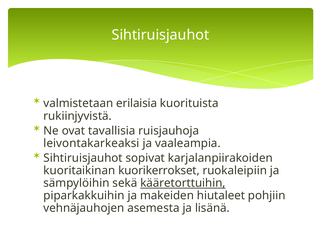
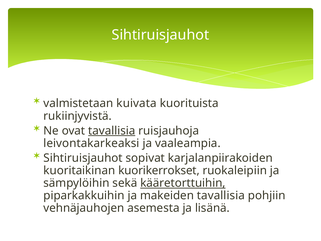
erilaisia: erilaisia -> kuivata
tavallisia at (112, 131) underline: none -> present
makeiden hiutaleet: hiutaleet -> tavallisia
